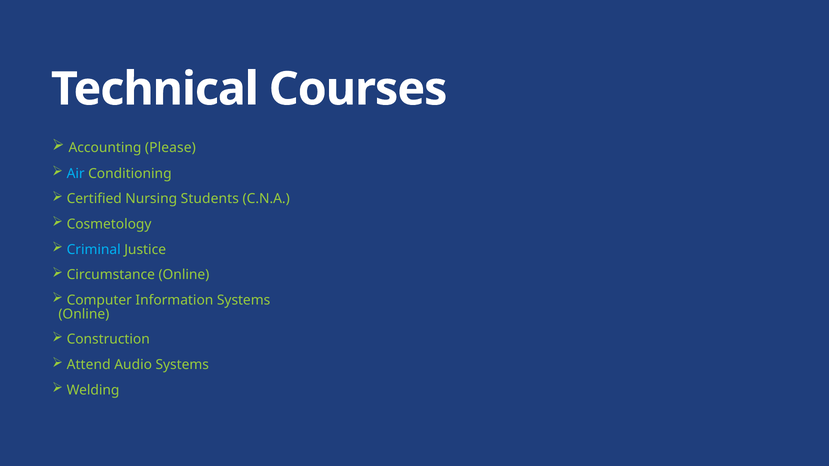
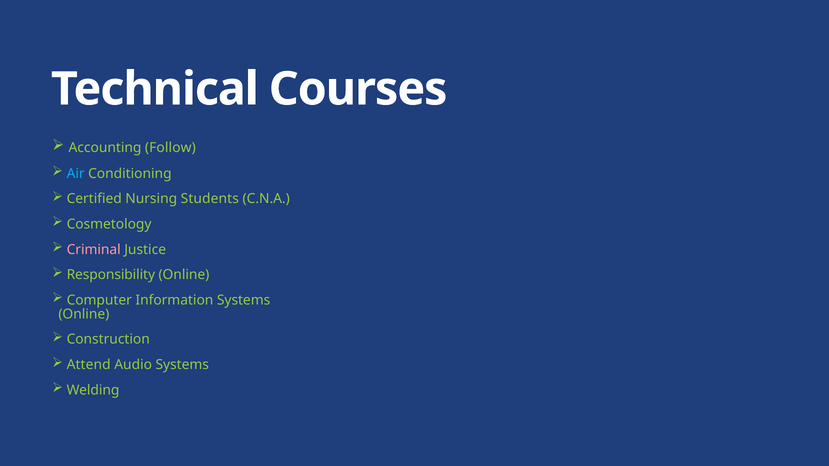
Please: Please -> Follow
Criminal colour: light blue -> pink
Circumstance: Circumstance -> Responsibility
